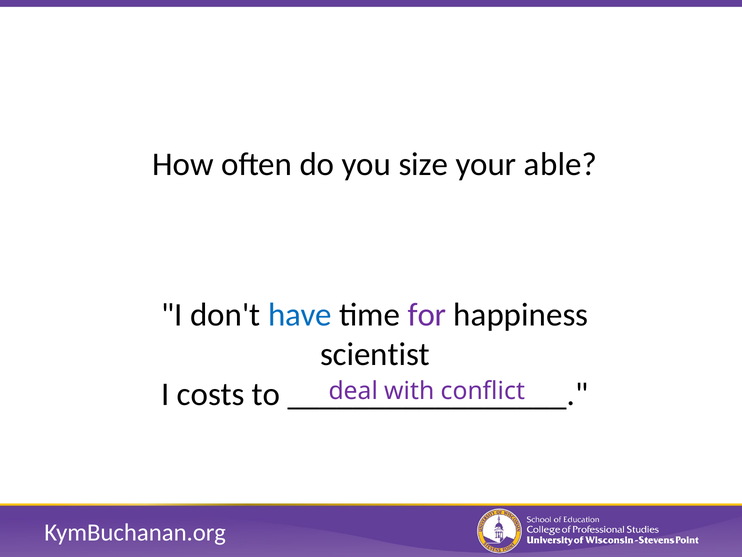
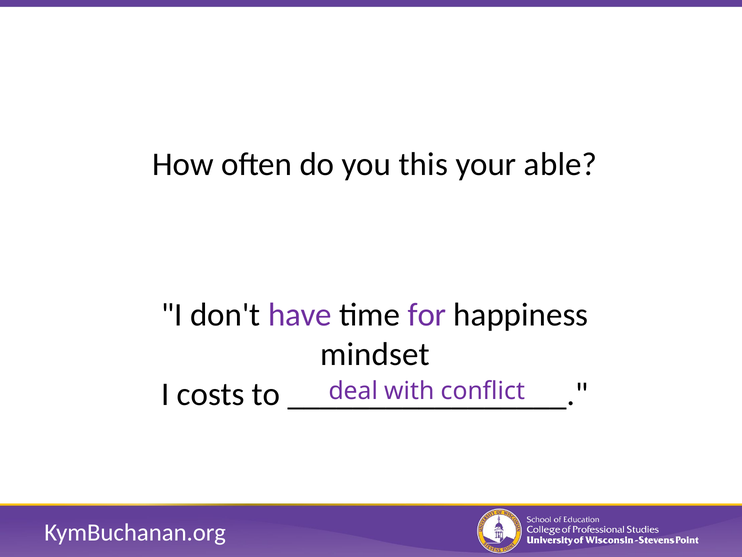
size: size -> this
have colour: blue -> purple
scientist: scientist -> mindset
